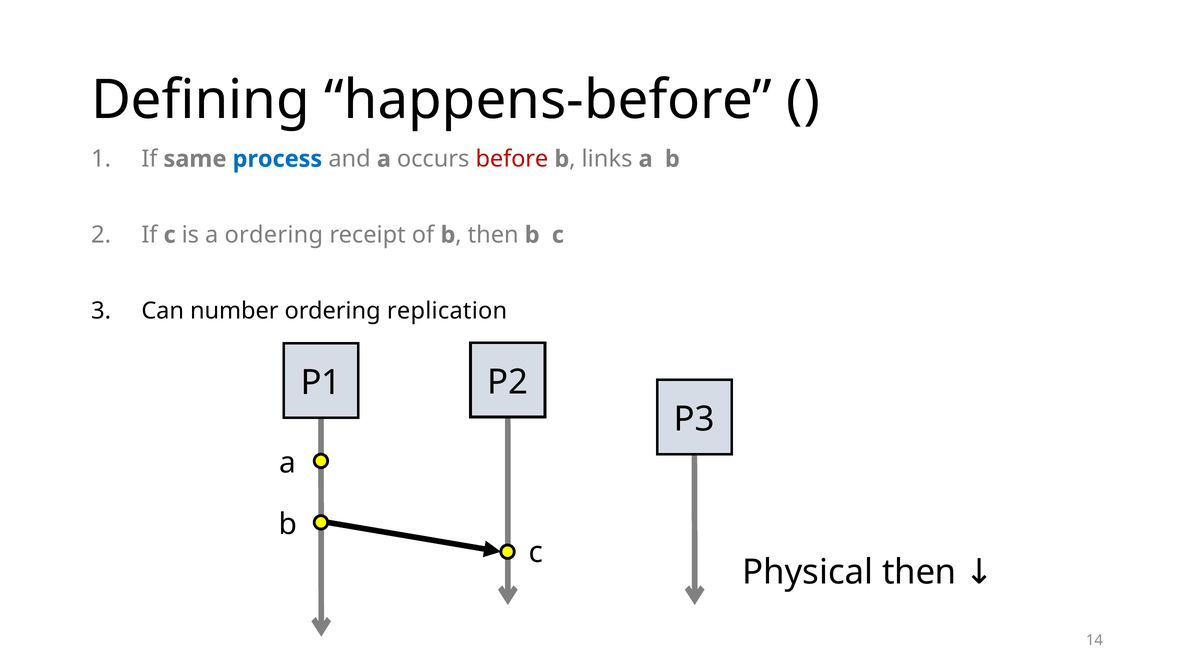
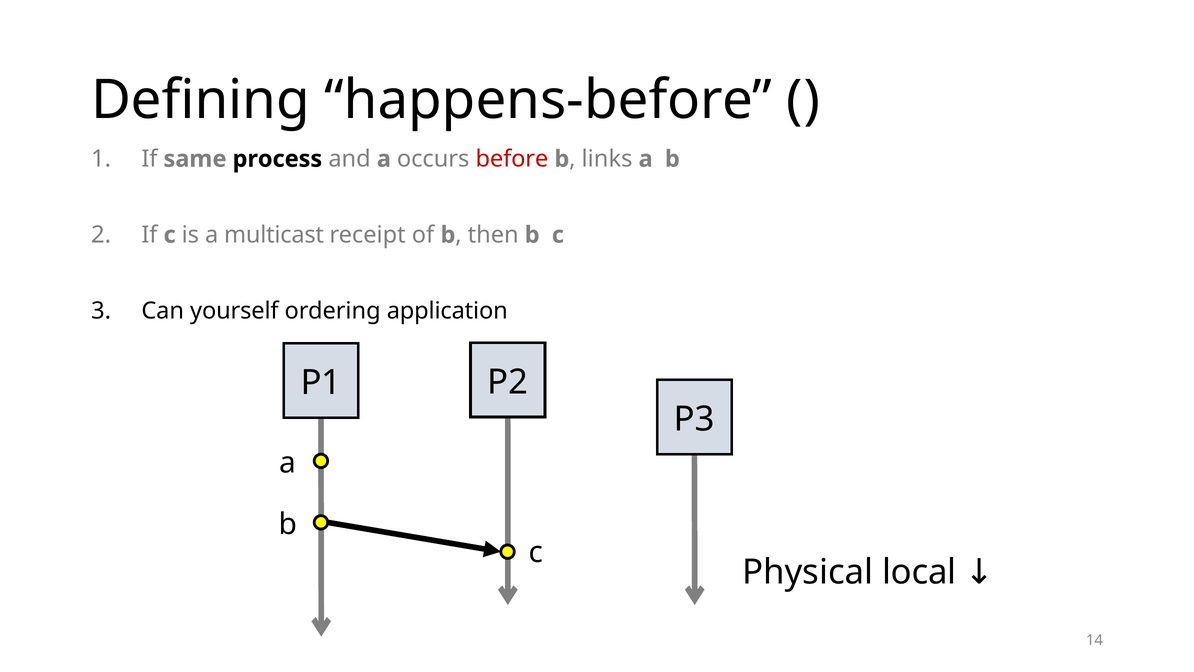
process colour: blue -> black
a ordering: ordering -> multicast
number: number -> yourself
replication: replication -> application
Physical then: then -> local
